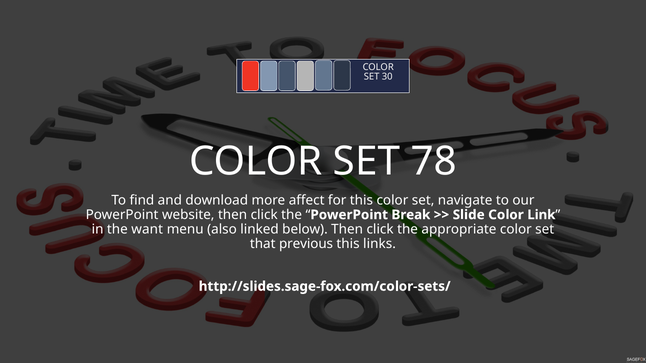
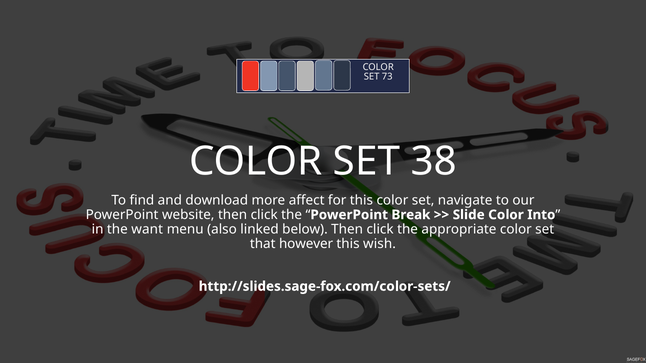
30: 30 -> 73
78: 78 -> 38
Link: Link -> Into
previous: previous -> however
links: links -> wish
